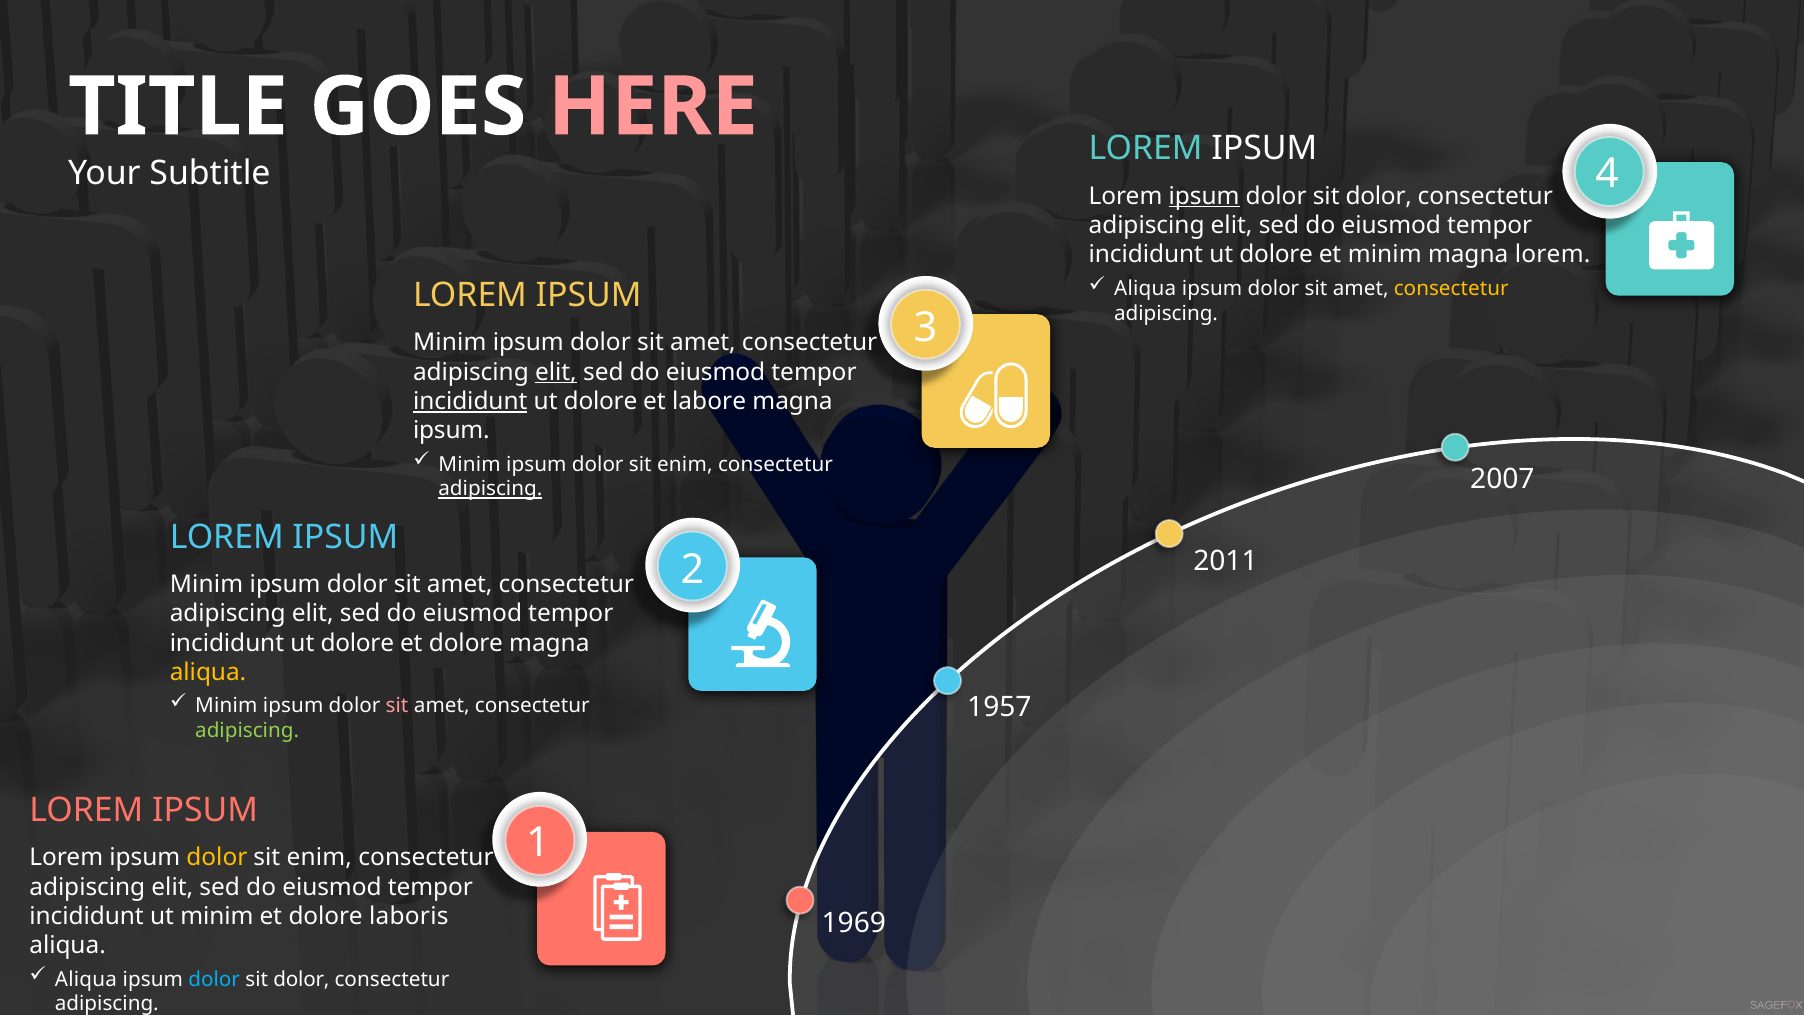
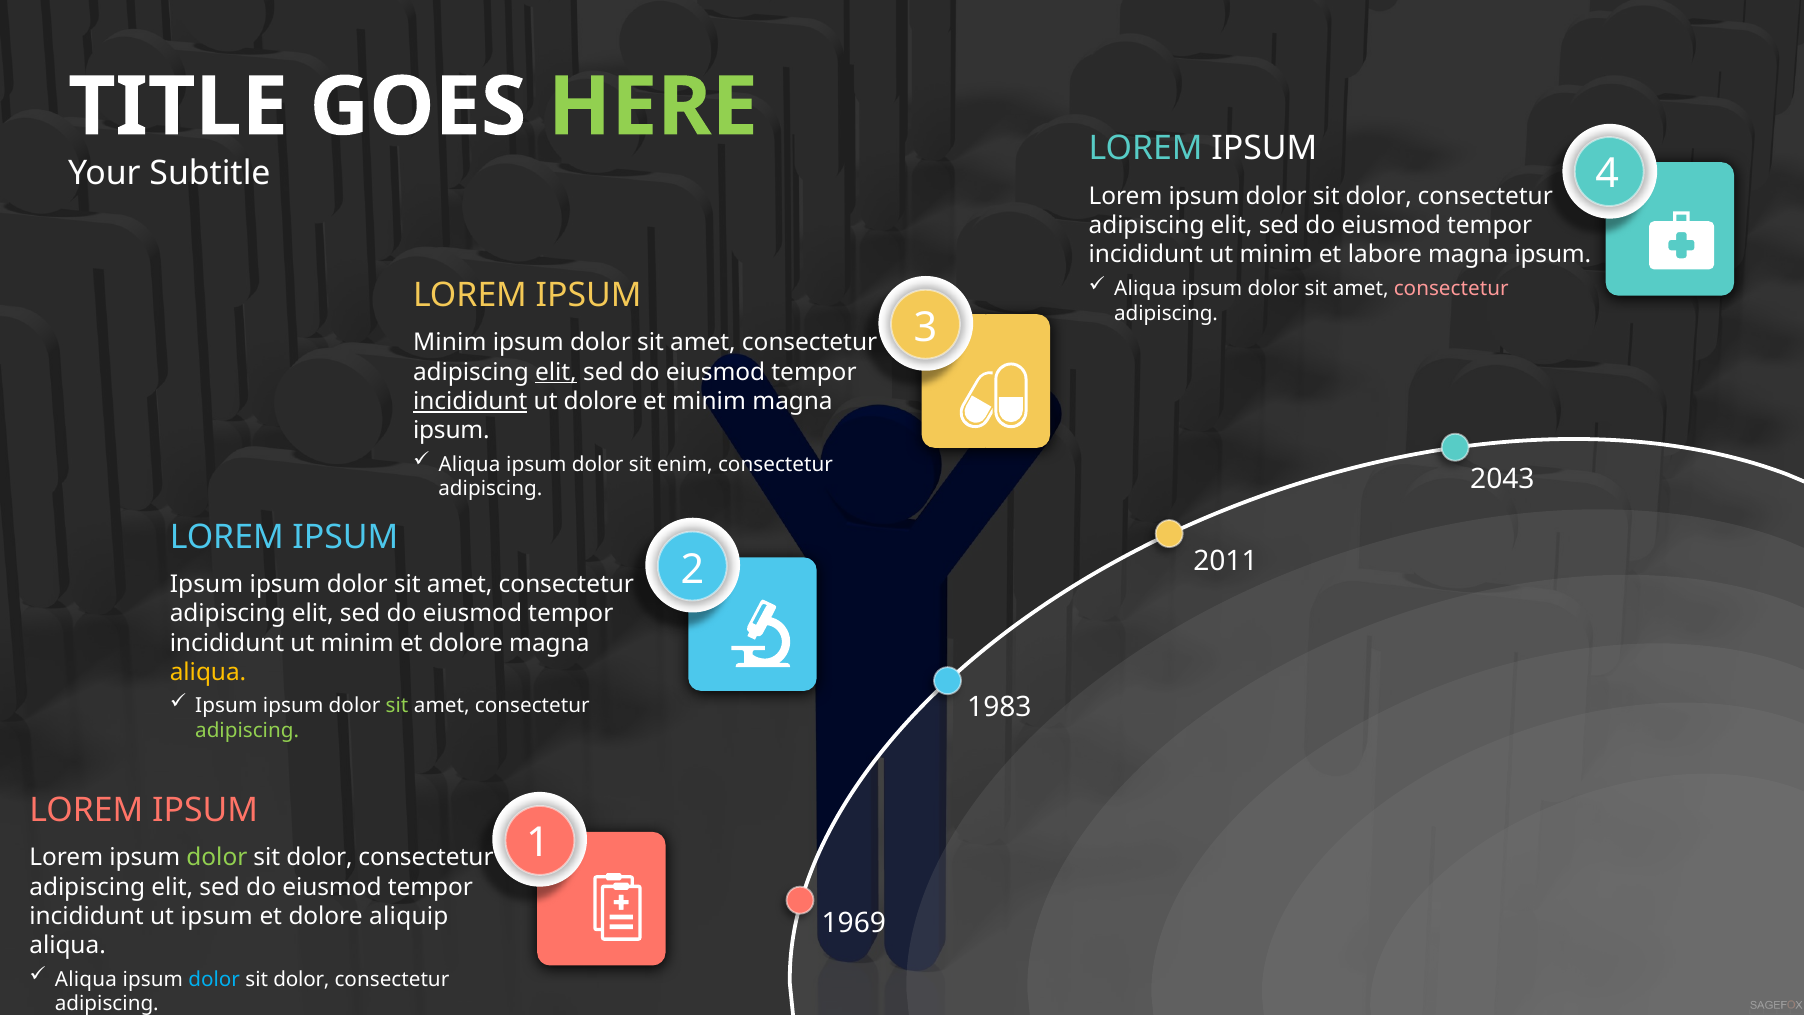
HERE colour: pink -> light green
ipsum at (1204, 196) underline: present -> none
dolore at (1276, 255): dolore -> minim
et minim: minim -> labore
lorem at (1553, 255): lorem -> ipsum
consectetur at (1451, 288) colour: yellow -> pink
et labore: labore -> minim
Minim at (470, 464): Minim -> Aliqua
2007: 2007 -> 2043
adipiscing at (490, 489) underline: present -> none
Minim at (207, 584): Minim -> Ipsum
dolore at (357, 643): dolore -> minim
Minim at (226, 706): Minim -> Ipsum
sit at (397, 706) colour: pink -> light green
1957: 1957 -> 1983
dolor at (217, 857) colour: yellow -> light green
enim at (319, 857): enim -> dolor
ut minim: minim -> ipsum
laboris: laboris -> aliquip
